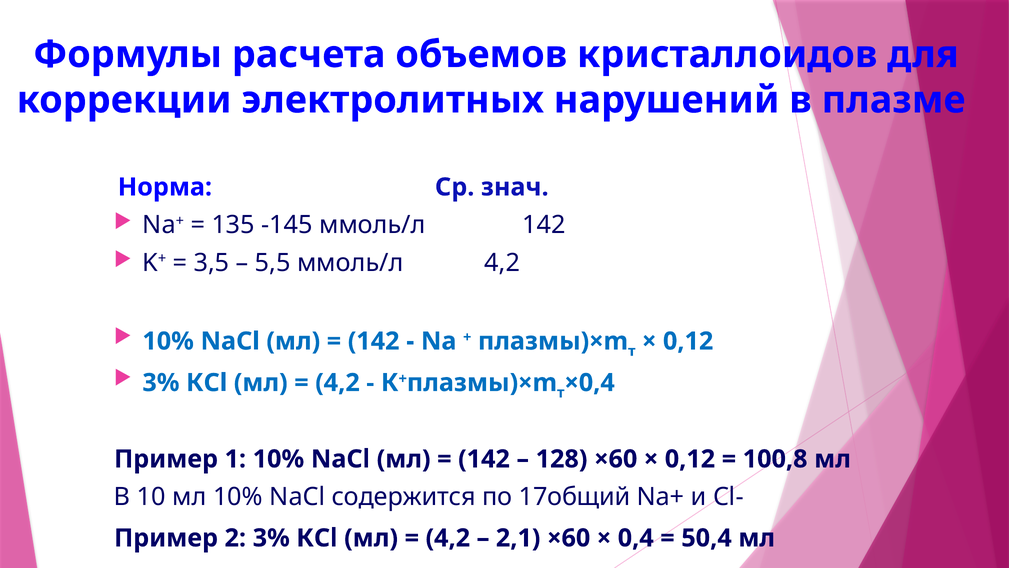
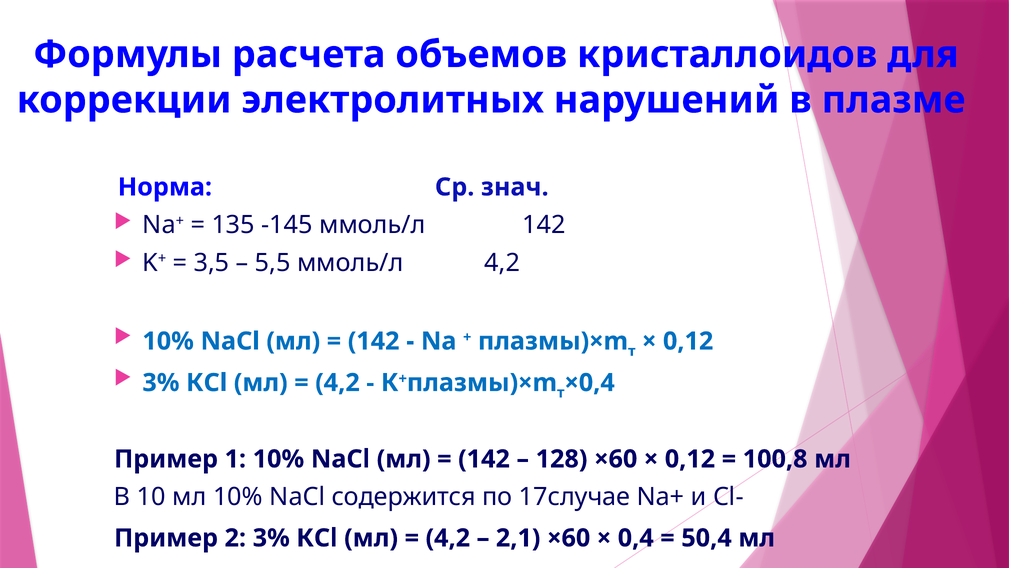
17общий: 17общий -> 17случае
